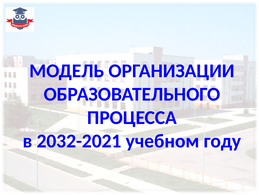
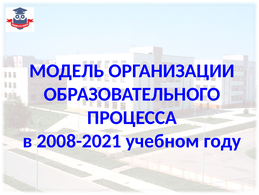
2032-2021: 2032-2021 -> 2008-2021
